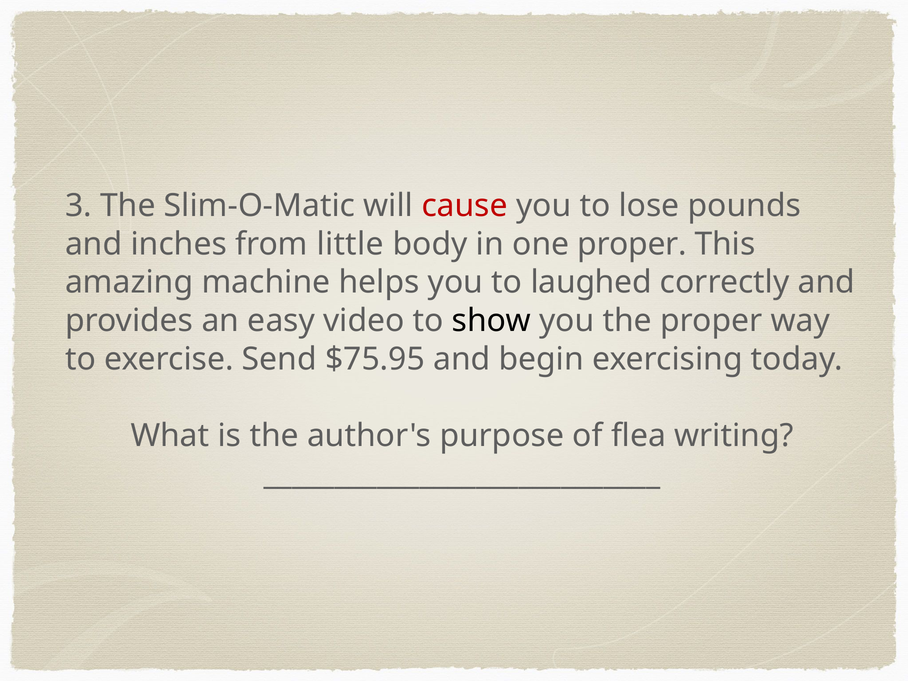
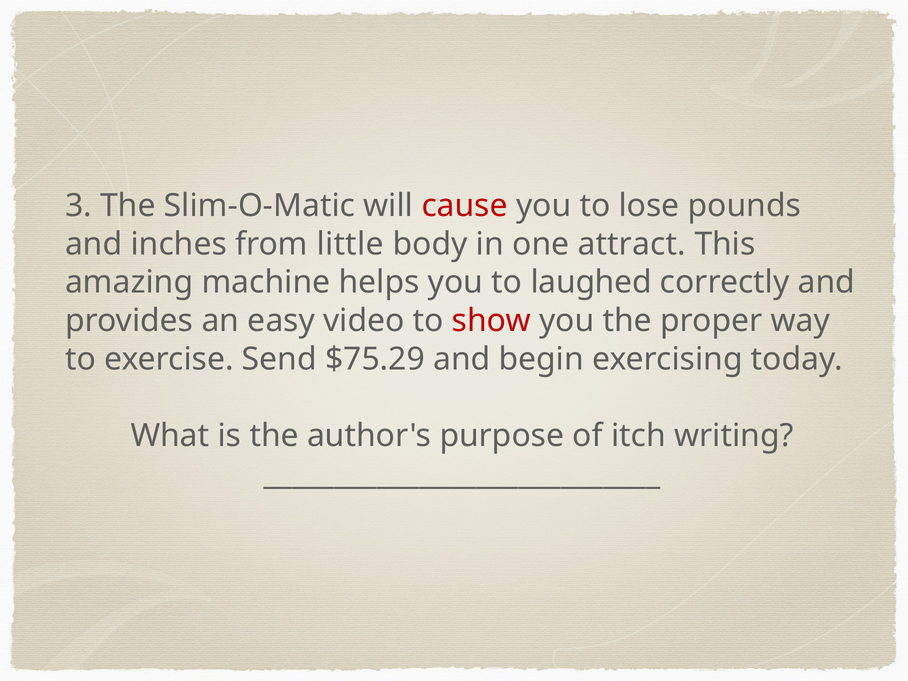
one proper: proper -> attract
show colour: black -> red
$75.95: $75.95 -> $75.29
flea: flea -> itch
